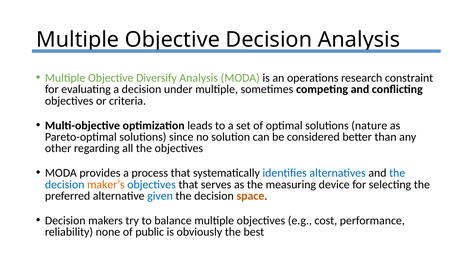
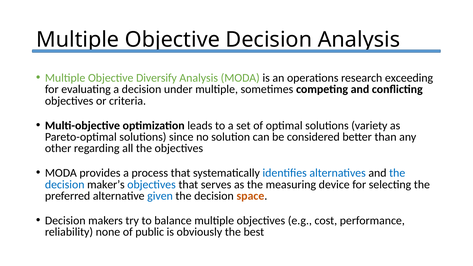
constraint: constraint -> exceeding
nature: nature -> variety
maker’s colour: orange -> black
